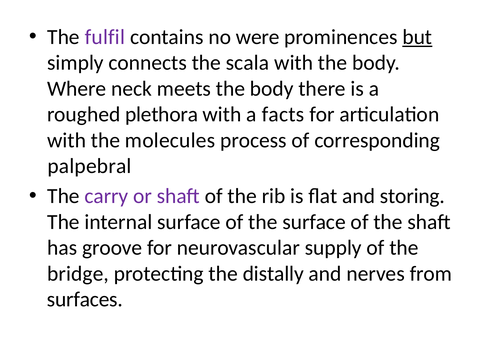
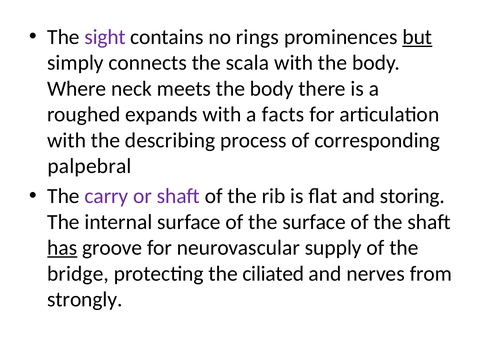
fulfil: fulfil -> sight
were: were -> rings
plethora: plethora -> expands
molecules: molecules -> describing
has underline: none -> present
distally: distally -> ciliated
surfaces: surfaces -> strongly
